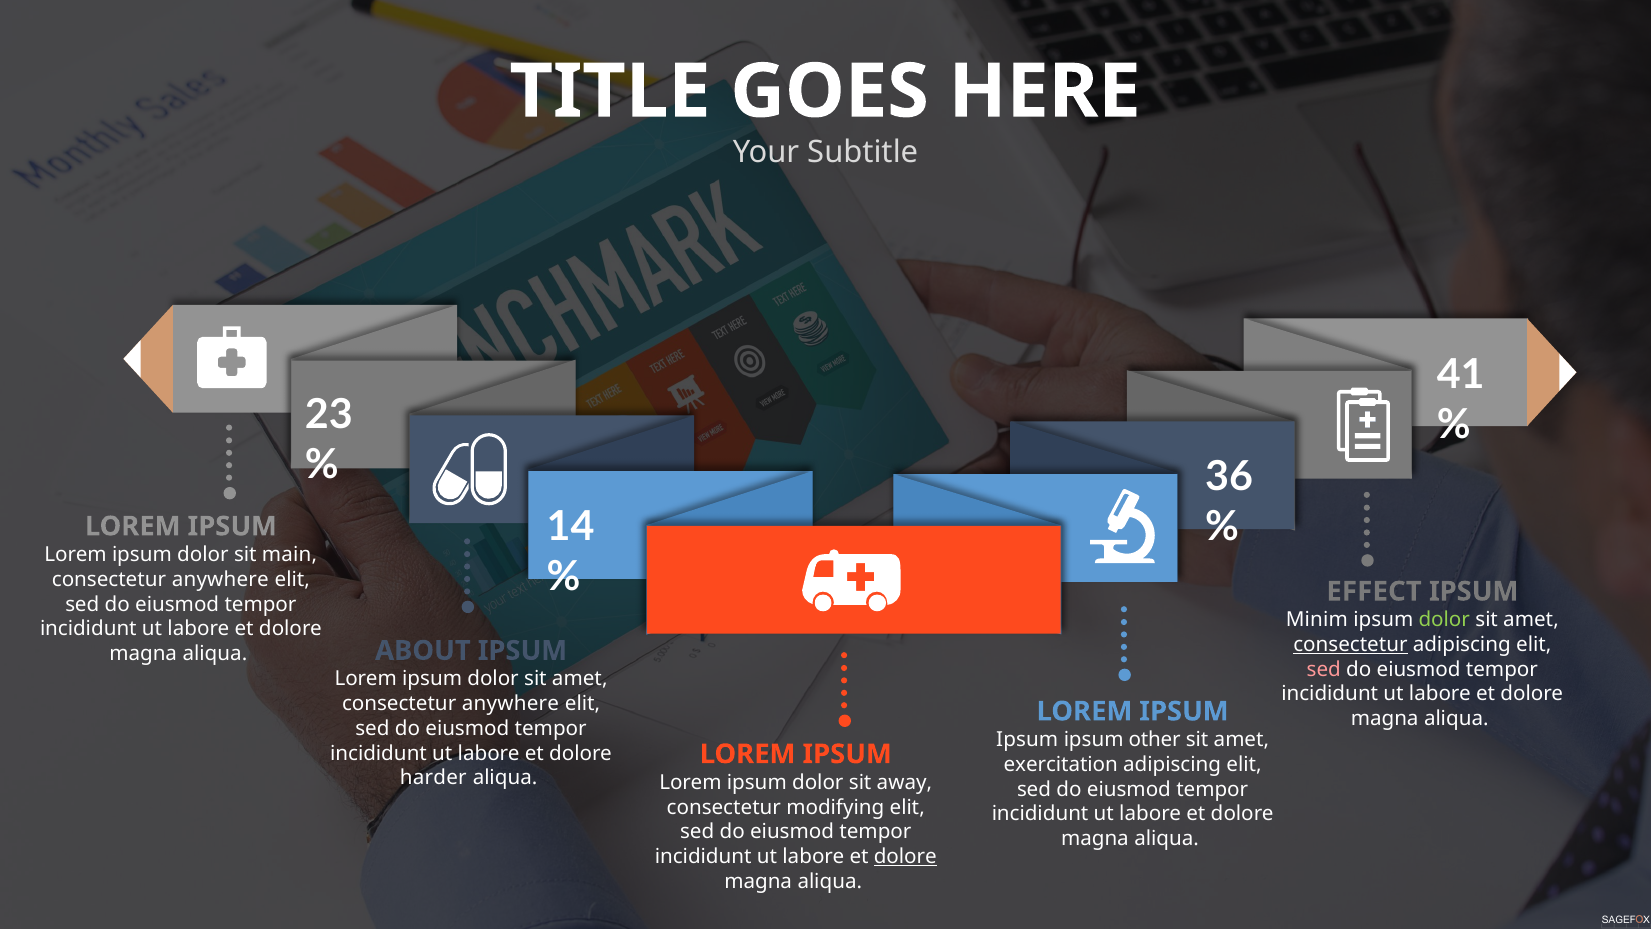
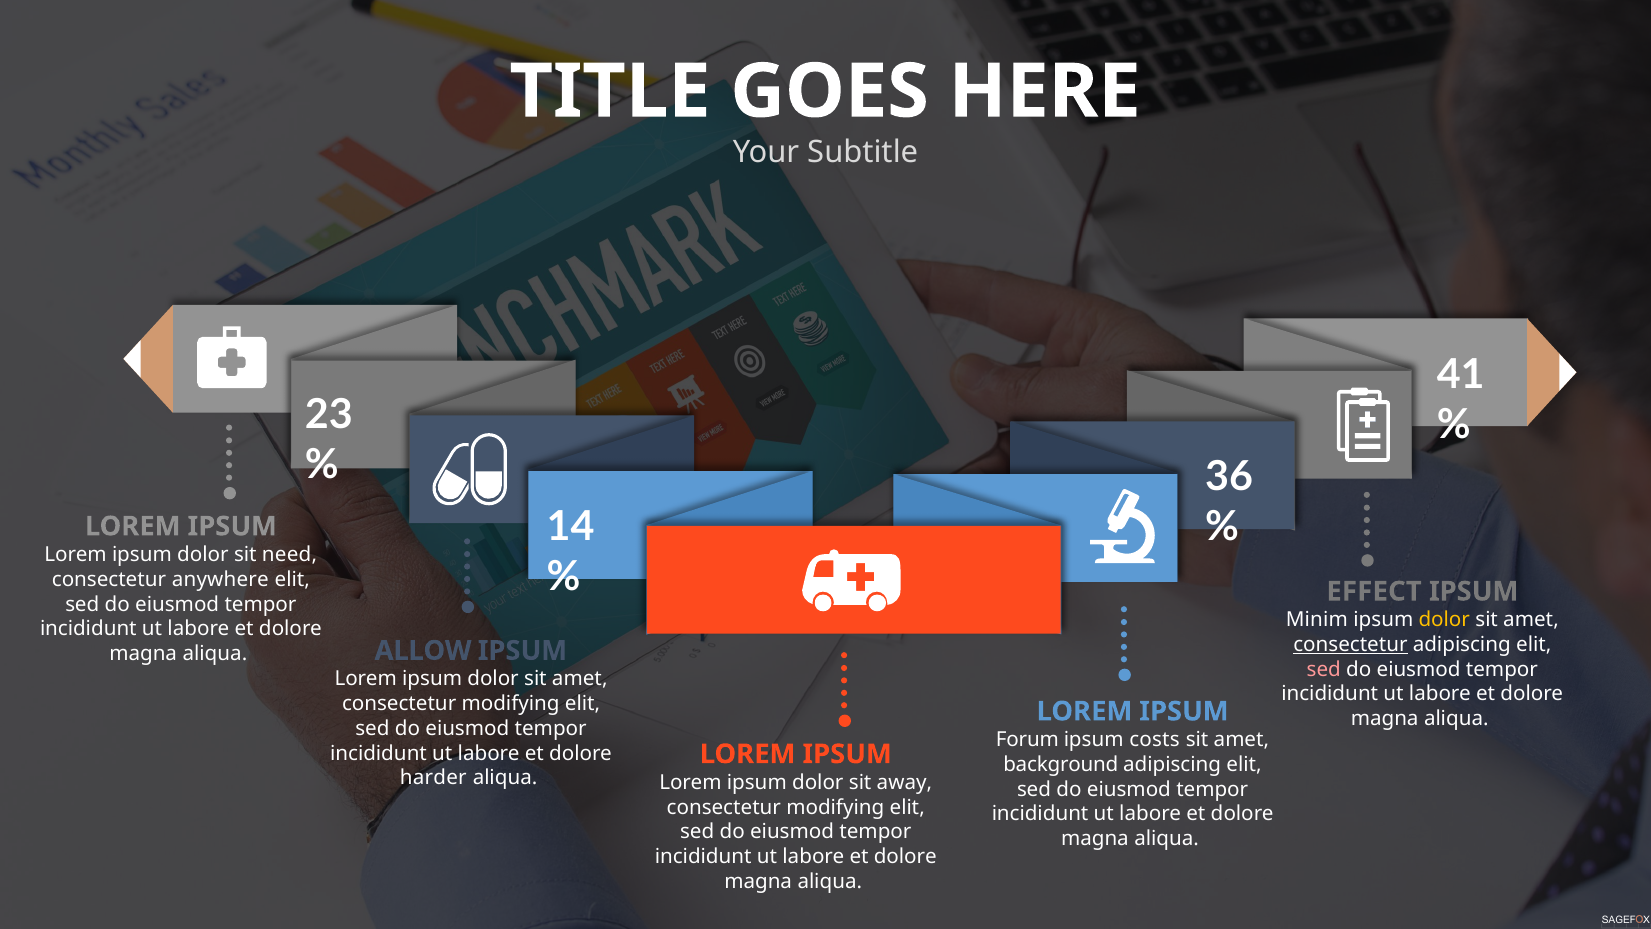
main: main -> need
dolor at (1444, 620) colour: light green -> yellow
ABOUT: ABOUT -> ALLOW
anywhere at (510, 704): anywhere -> modifying
Ipsum at (1027, 740): Ipsum -> Forum
other: other -> costs
exercitation: exercitation -> background
dolore at (905, 857) underline: present -> none
